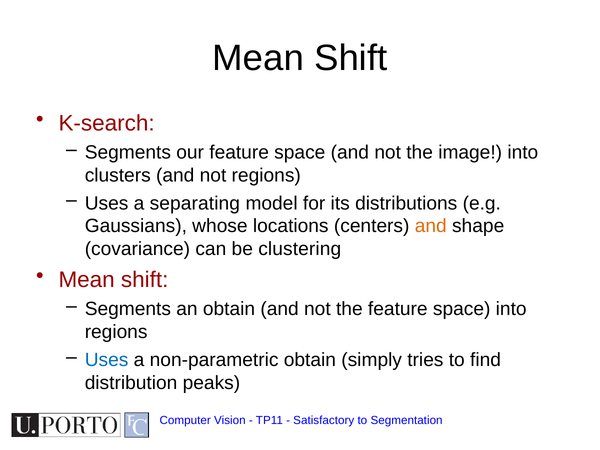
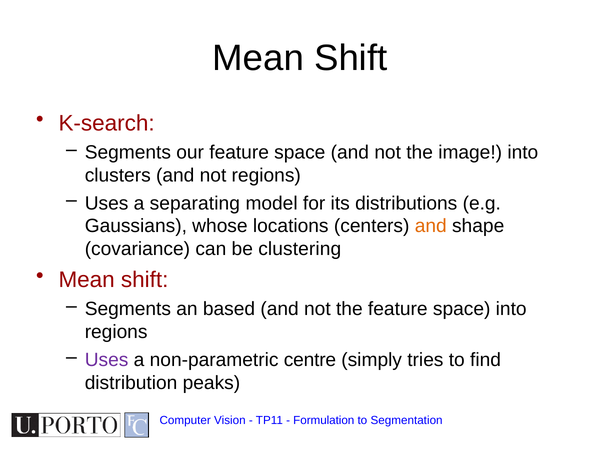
an obtain: obtain -> based
Uses at (107, 360) colour: blue -> purple
non-parametric obtain: obtain -> centre
Satisfactory: Satisfactory -> Formulation
